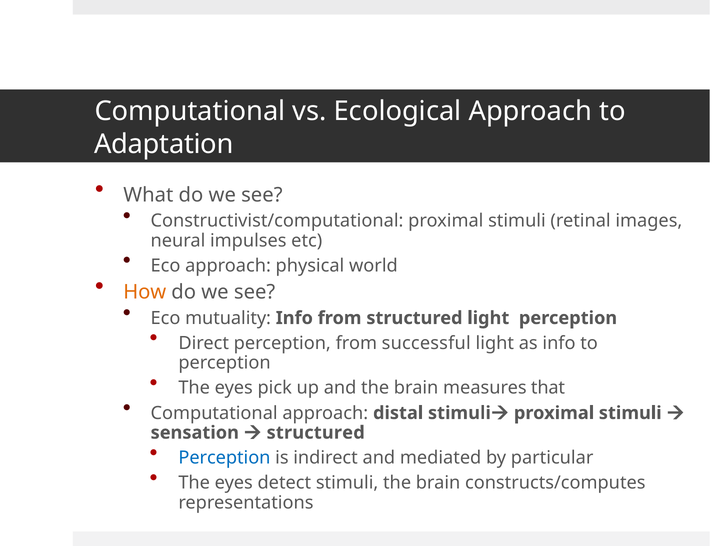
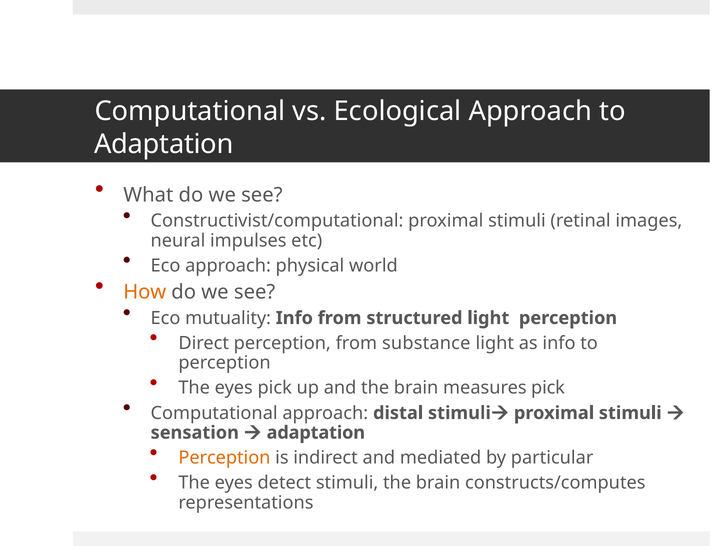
successful: successful -> substance
measures that: that -> pick
structured at (316, 433): structured -> adaptation
Perception at (224, 458) colour: blue -> orange
